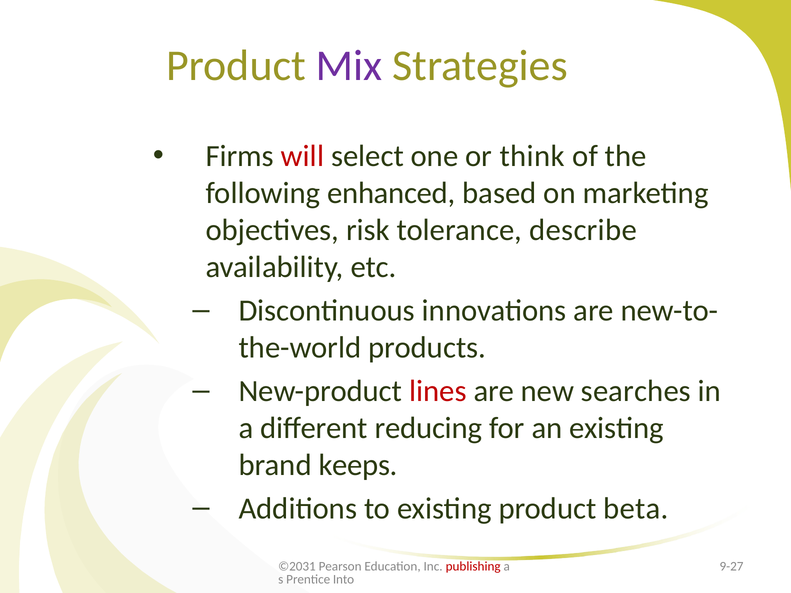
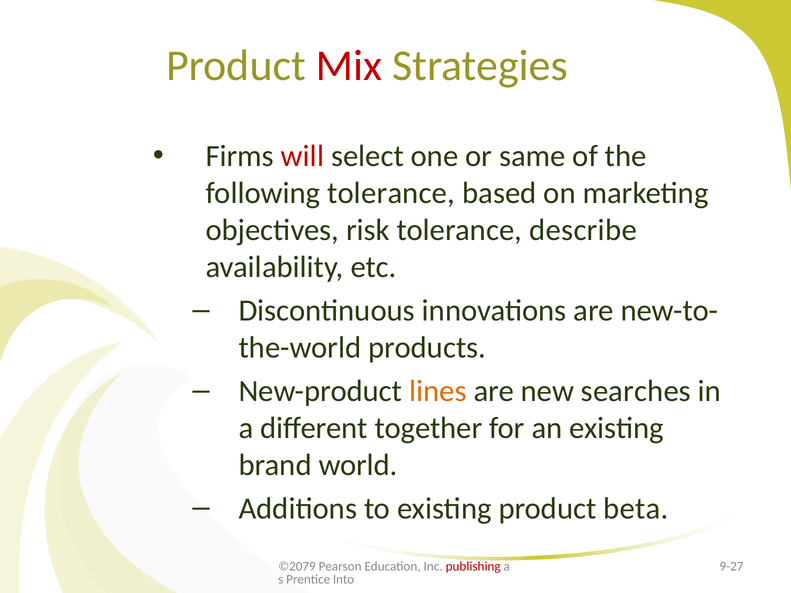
Mix colour: purple -> red
think: think -> same
following enhanced: enhanced -> tolerance
lines colour: red -> orange
reducing: reducing -> together
keeps: keeps -> world
©2031: ©2031 -> ©2079
